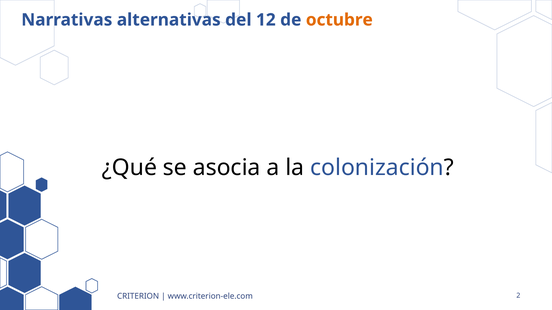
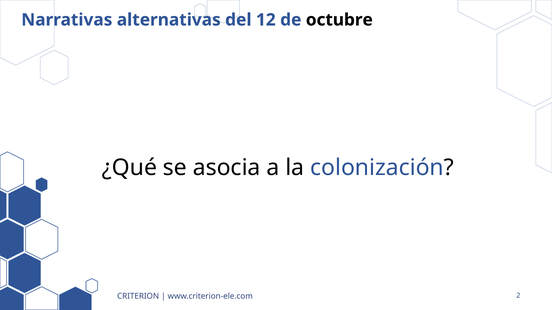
octubre colour: orange -> black
